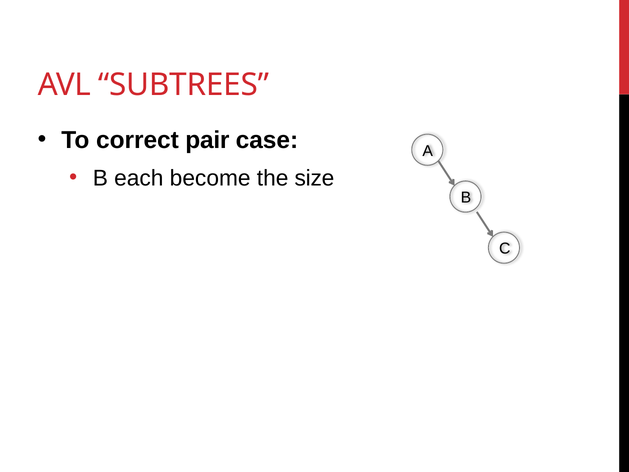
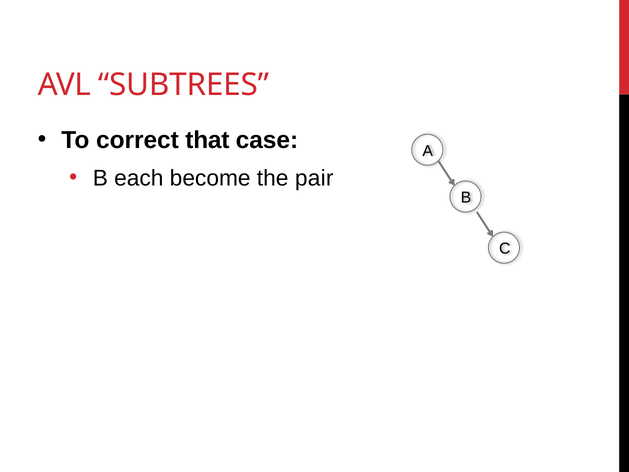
pair: pair -> that
size: size -> pair
